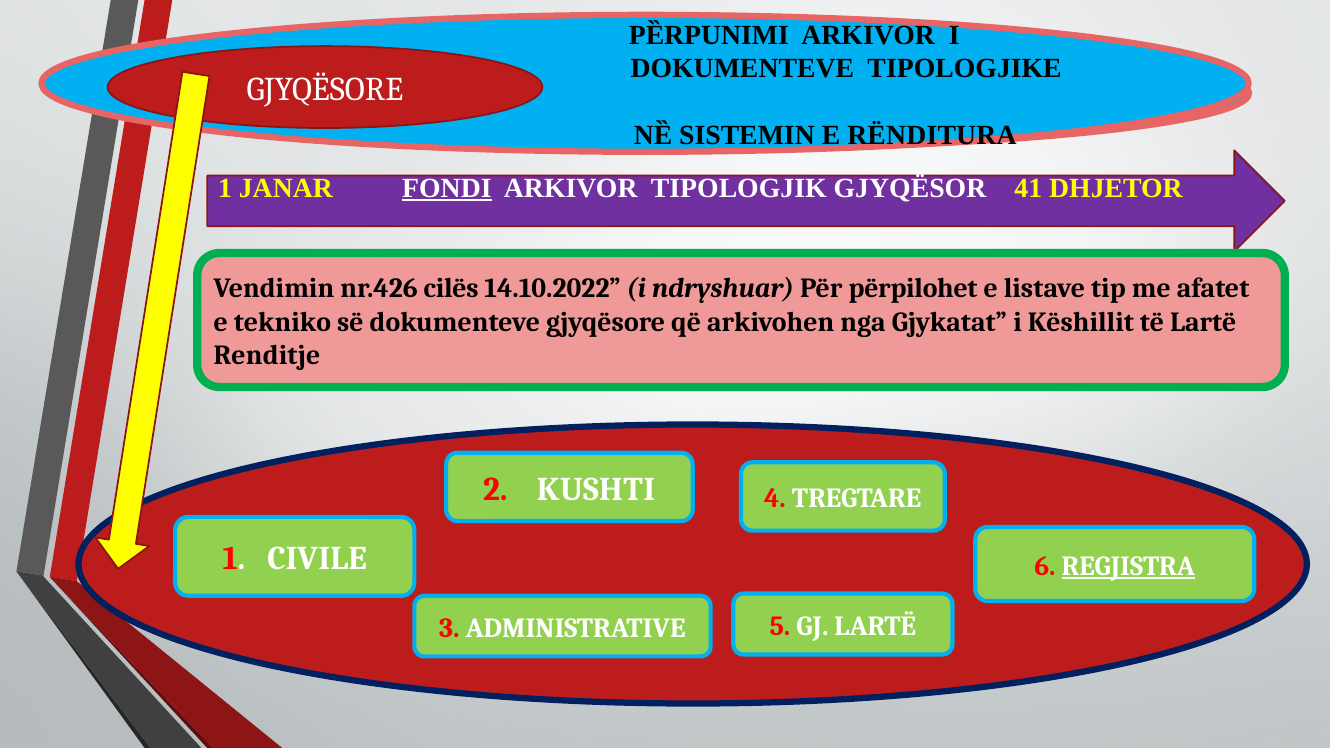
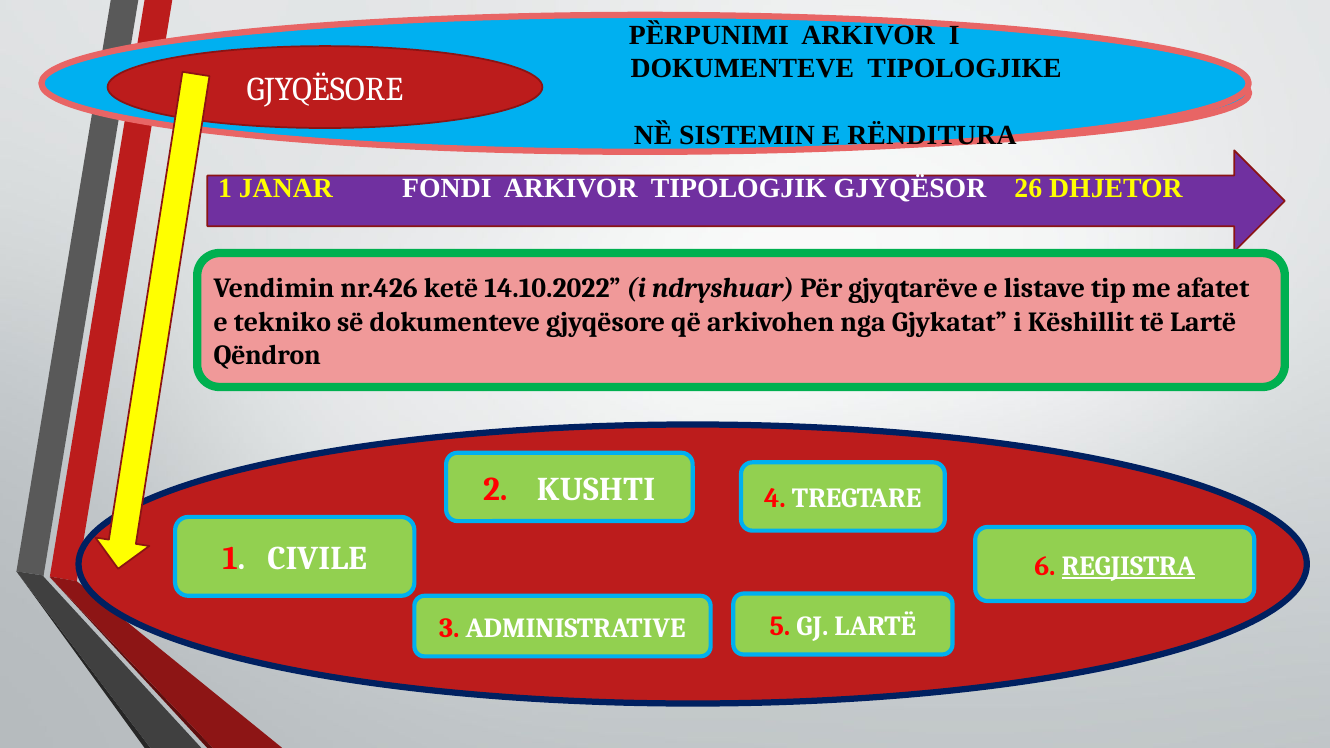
FONDI underline: present -> none
41: 41 -> 26
cilës: cilës -> ketë
përpilohet: përpilohet -> gjyqtarëve
Renditje: Renditje -> Qëndron
